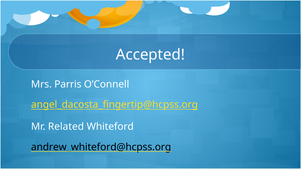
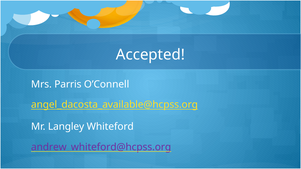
angel_dacosta_fingertip@hcpss.org: angel_dacosta_fingertip@hcpss.org -> angel_dacosta_available@hcpss.org
Related: Related -> Langley
andrew_whiteford@hcpss.org colour: black -> purple
